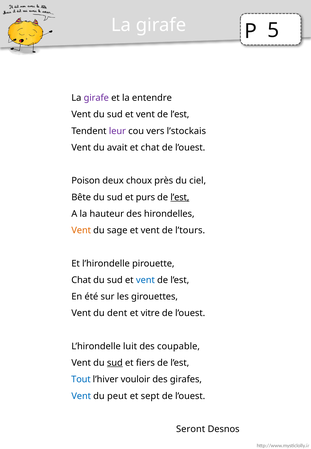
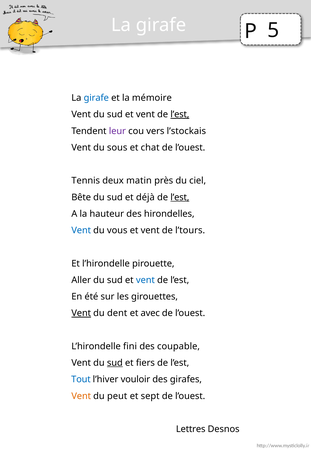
girafe at (96, 98) colour: purple -> blue
entendre: entendre -> mémoire
l’est at (180, 114) underline: none -> present
avait: avait -> sous
Poison: Poison -> Tennis
choux: choux -> matin
purs: purs -> déjà
Vent at (81, 230) colour: orange -> blue
sage: sage -> vous
Chat at (81, 280): Chat -> Aller
Vent at (81, 313) underline: none -> present
vitre: vitre -> avec
luit: luit -> fini
Vent at (81, 396) colour: blue -> orange
Seront: Seront -> Lettres
